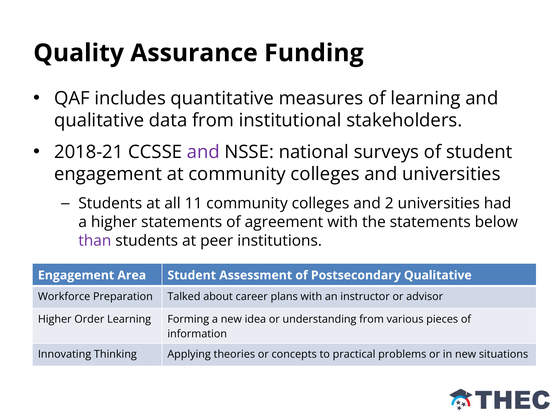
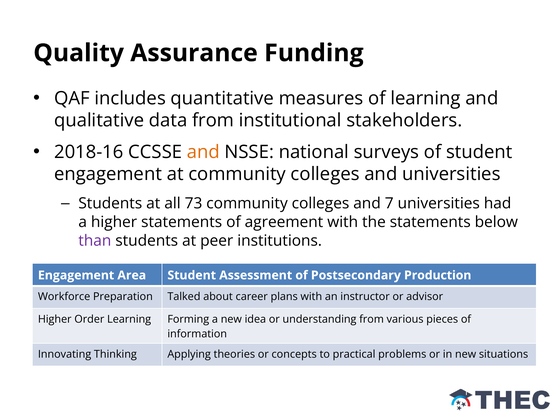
2018-21: 2018-21 -> 2018-16
and at (203, 152) colour: purple -> orange
11: 11 -> 73
2: 2 -> 7
Postsecondary Qualitative: Qualitative -> Production
